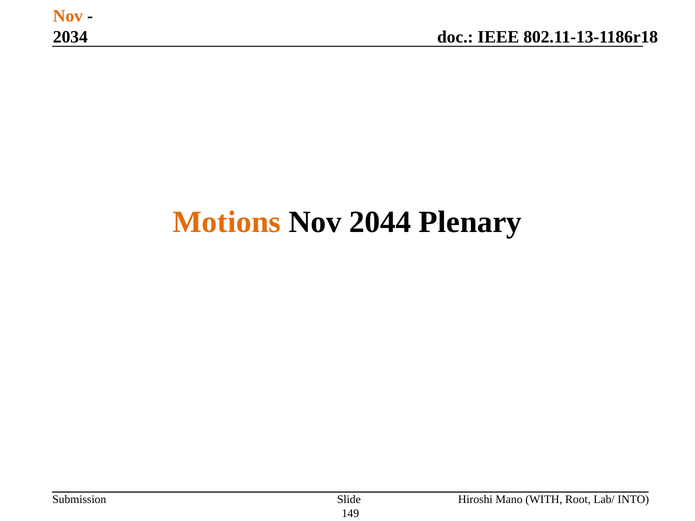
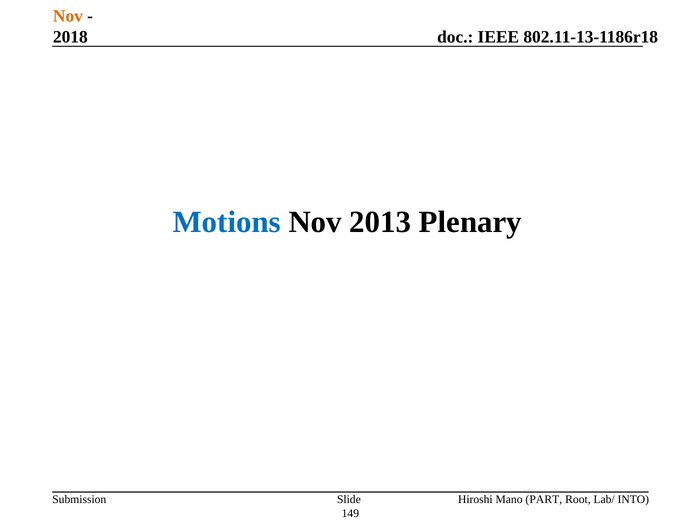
2034: 2034 -> 2018
Motions colour: orange -> blue
2044: 2044 -> 2013
WITH: WITH -> PART
